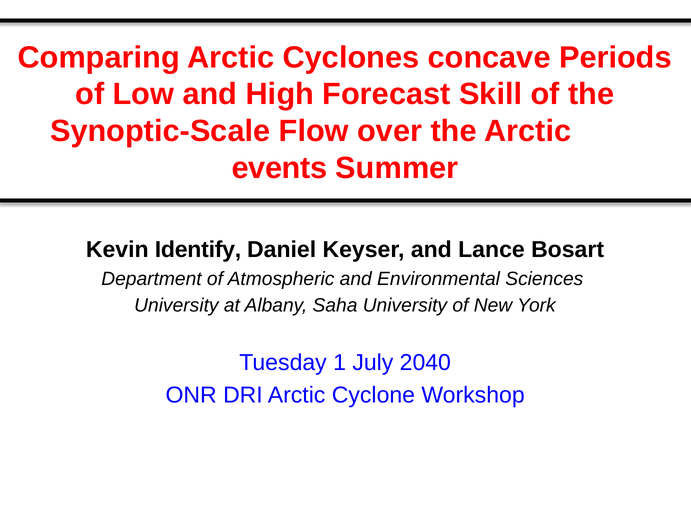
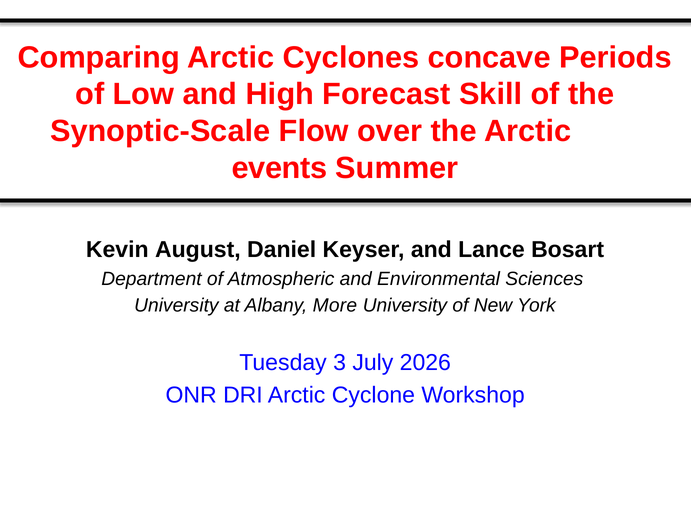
Identify: Identify -> August
Saha: Saha -> More
1: 1 -> 3
2040: 2040 -> 2026
